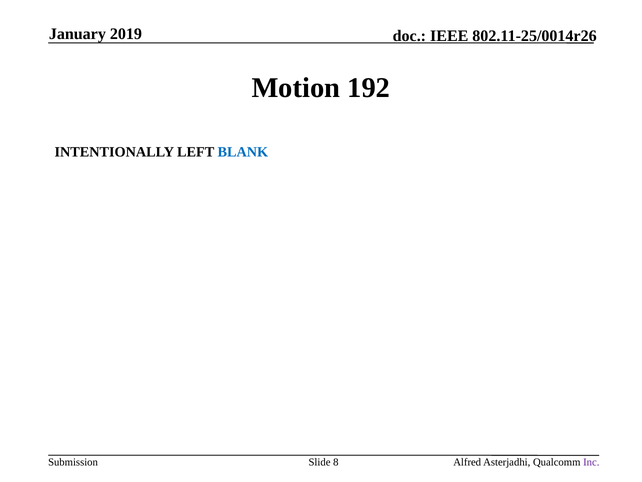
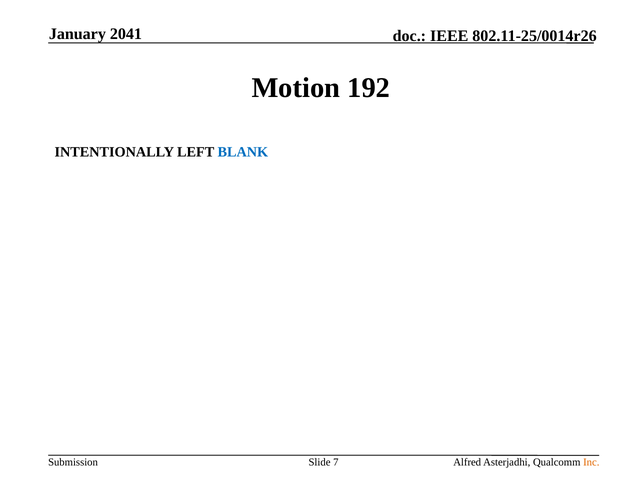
2019: 2019 -> 2041
8: 8 -> 7
Inc colour: purple -> orange
